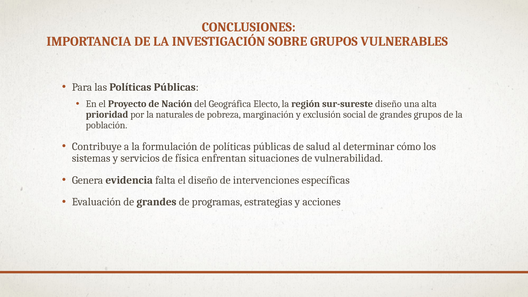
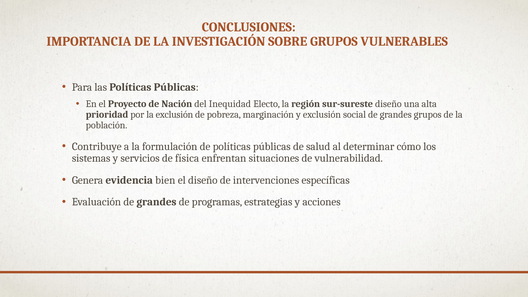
Geográfica: Geográfica -> Inequidad
la naturales: naturales -> exclusión
falta: falta -> bien
